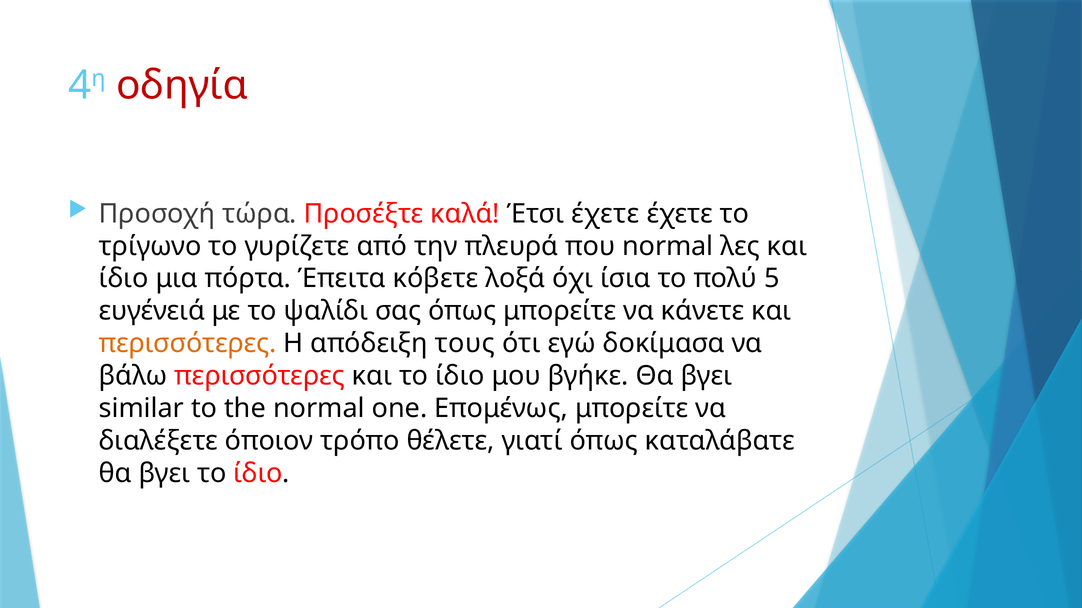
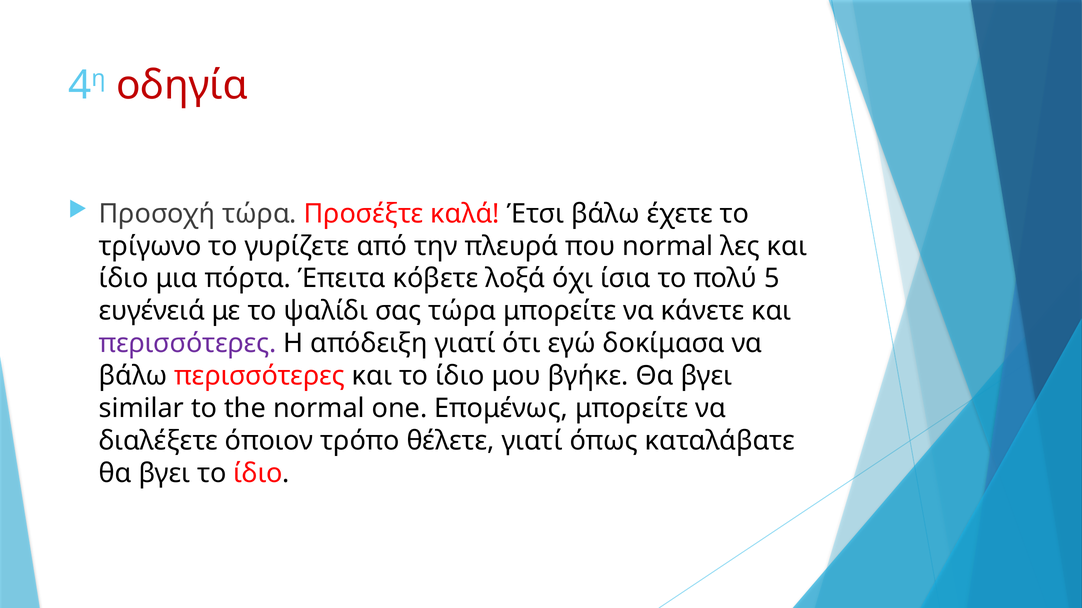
Έτσι έχετε: έχετε -> βάλω
σας όπως: όπως -> τώρα
περισσότερες at (188, 344) colour: orange -> purple
απόδειξη τους: τους -> γιατί
